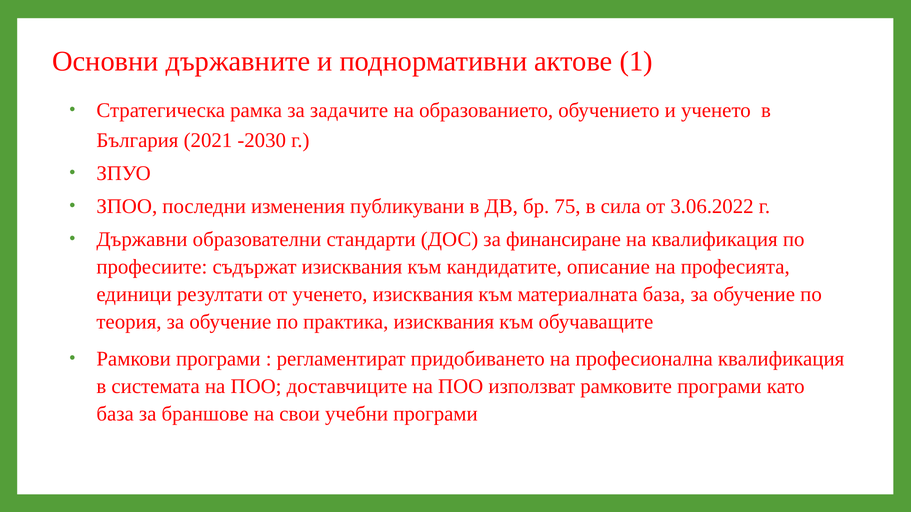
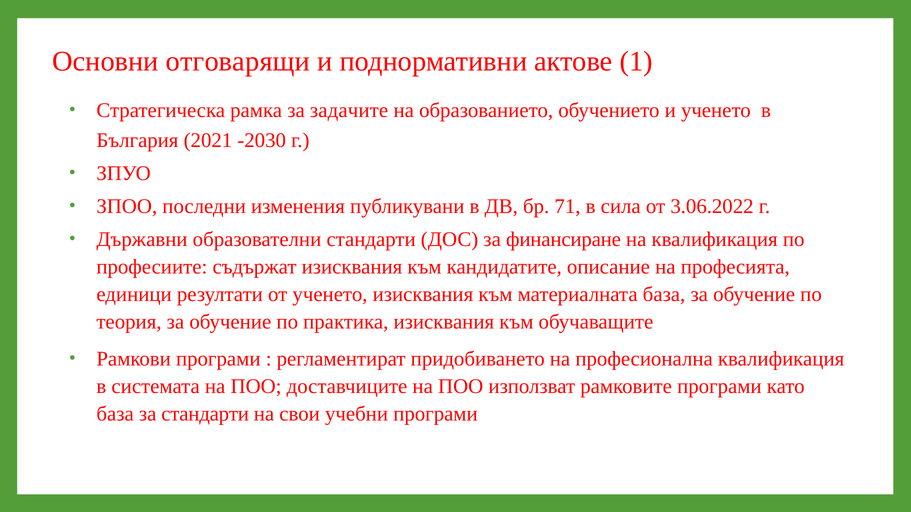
държавните: държавните -> отговарящи
75: 75 -> 71
за браншове: браншове -> стандарти
